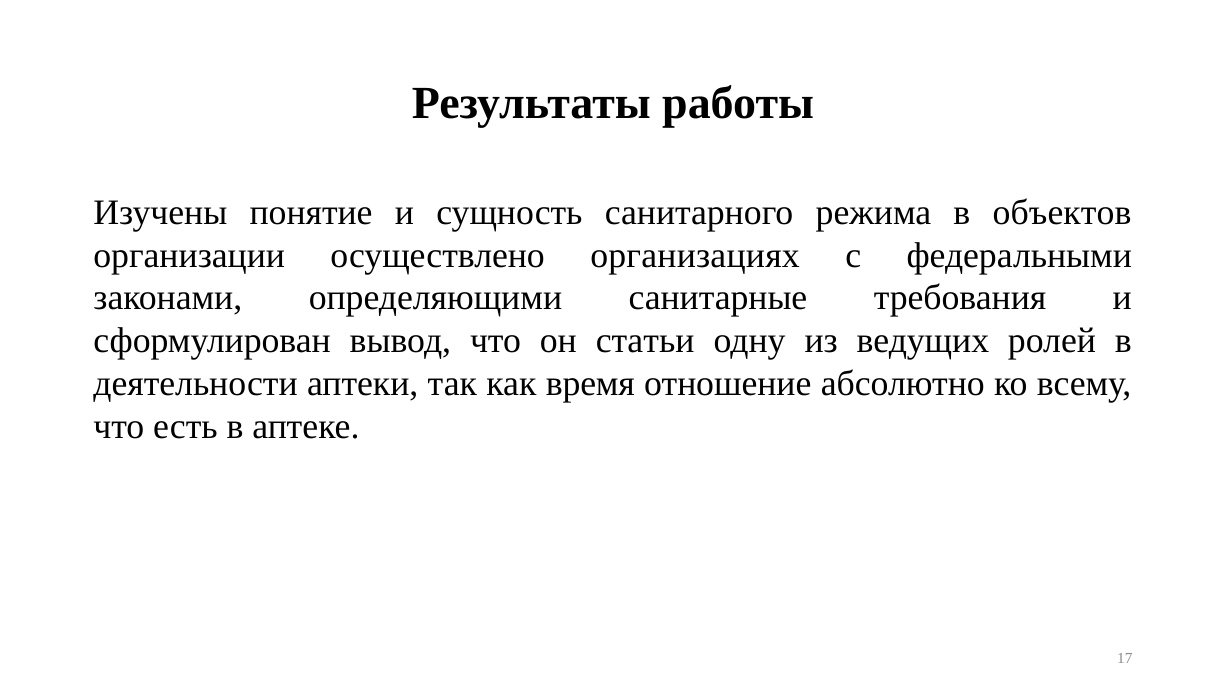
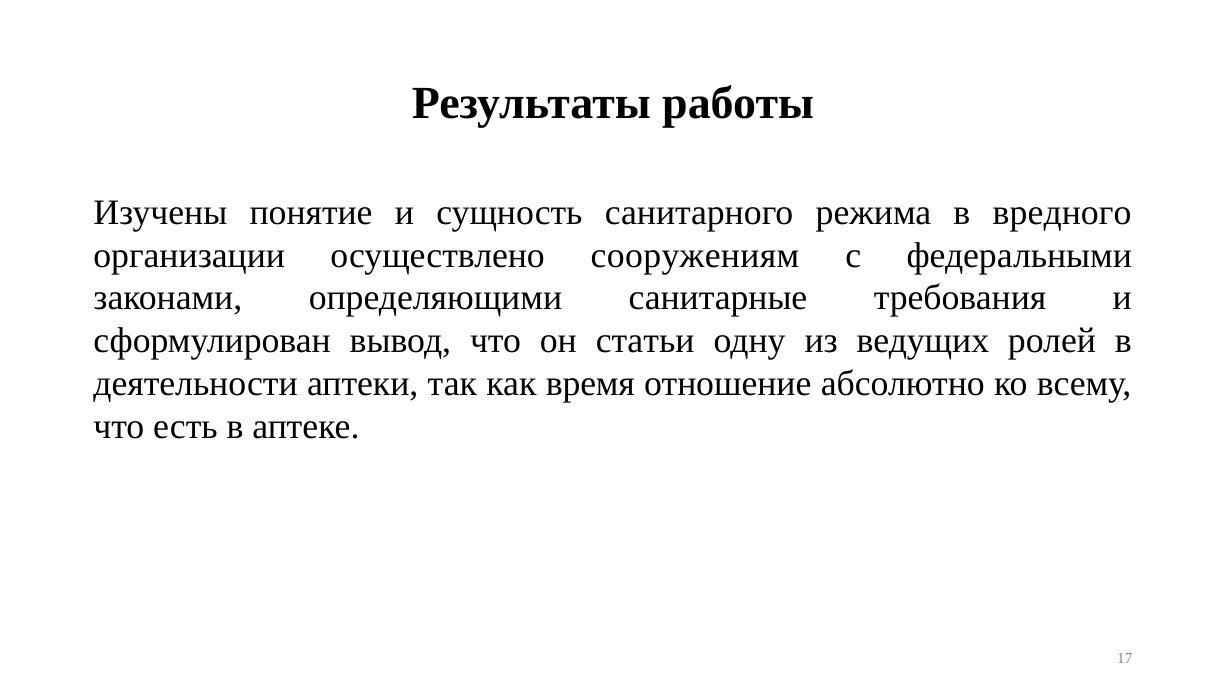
объектов: объектов -> вредного
организациях: организациях -> сооружениям
